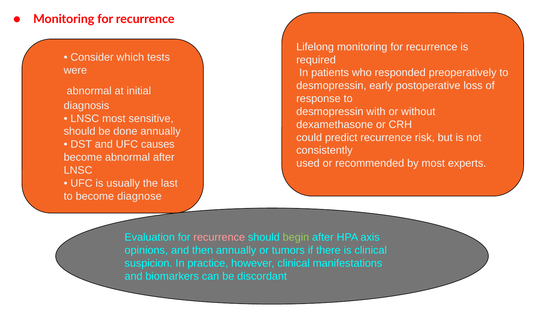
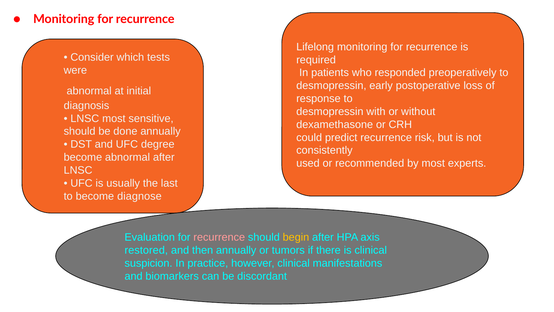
causes: causes -> degree
begin colour: light green -> yellow
opinions: opinions -> restored
